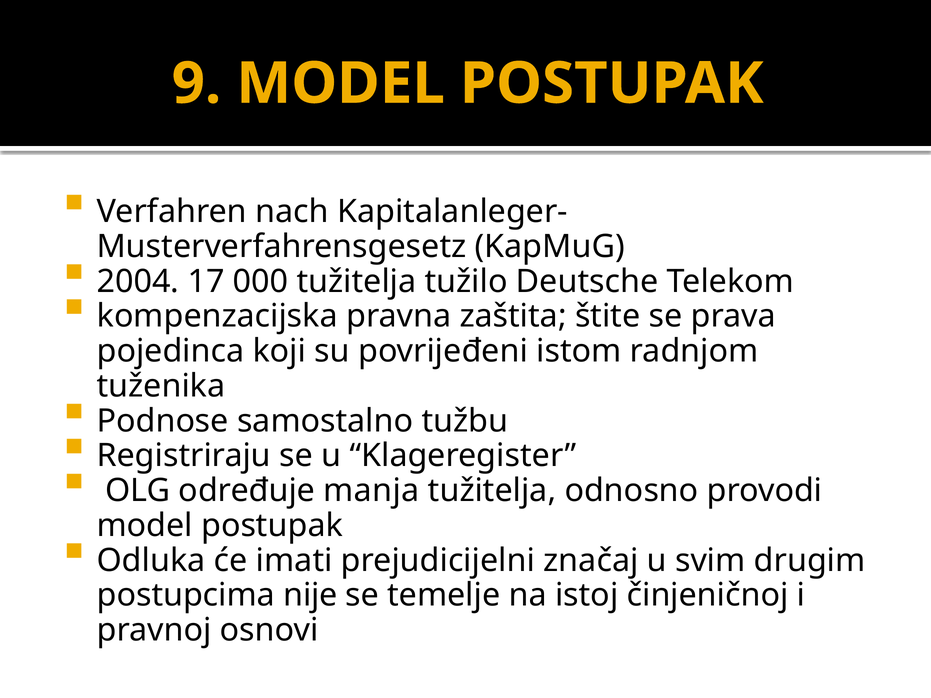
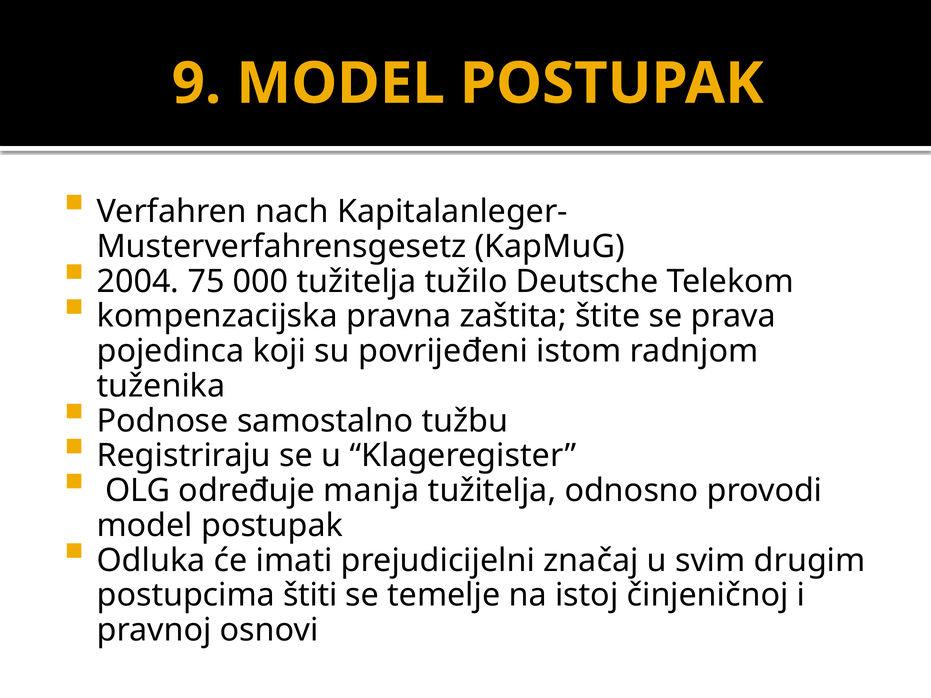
17: 17 -> 75
nije: nije -> štiti
